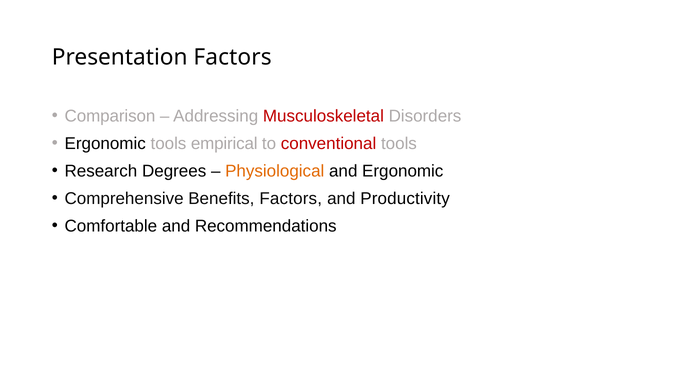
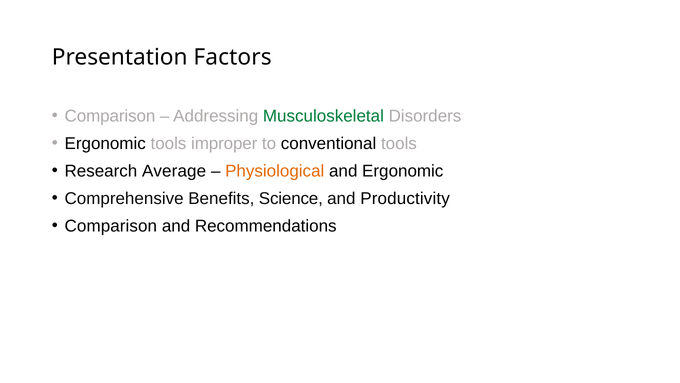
Musculoskeletal colour: red -> green
empirical: empirical -> improper
conventional colour: red -> black
Degrees: Degrees -> Average
Benefits Factors: Factors -> Science
Comfortable at (111, 226): Comfortable -> Comparison
